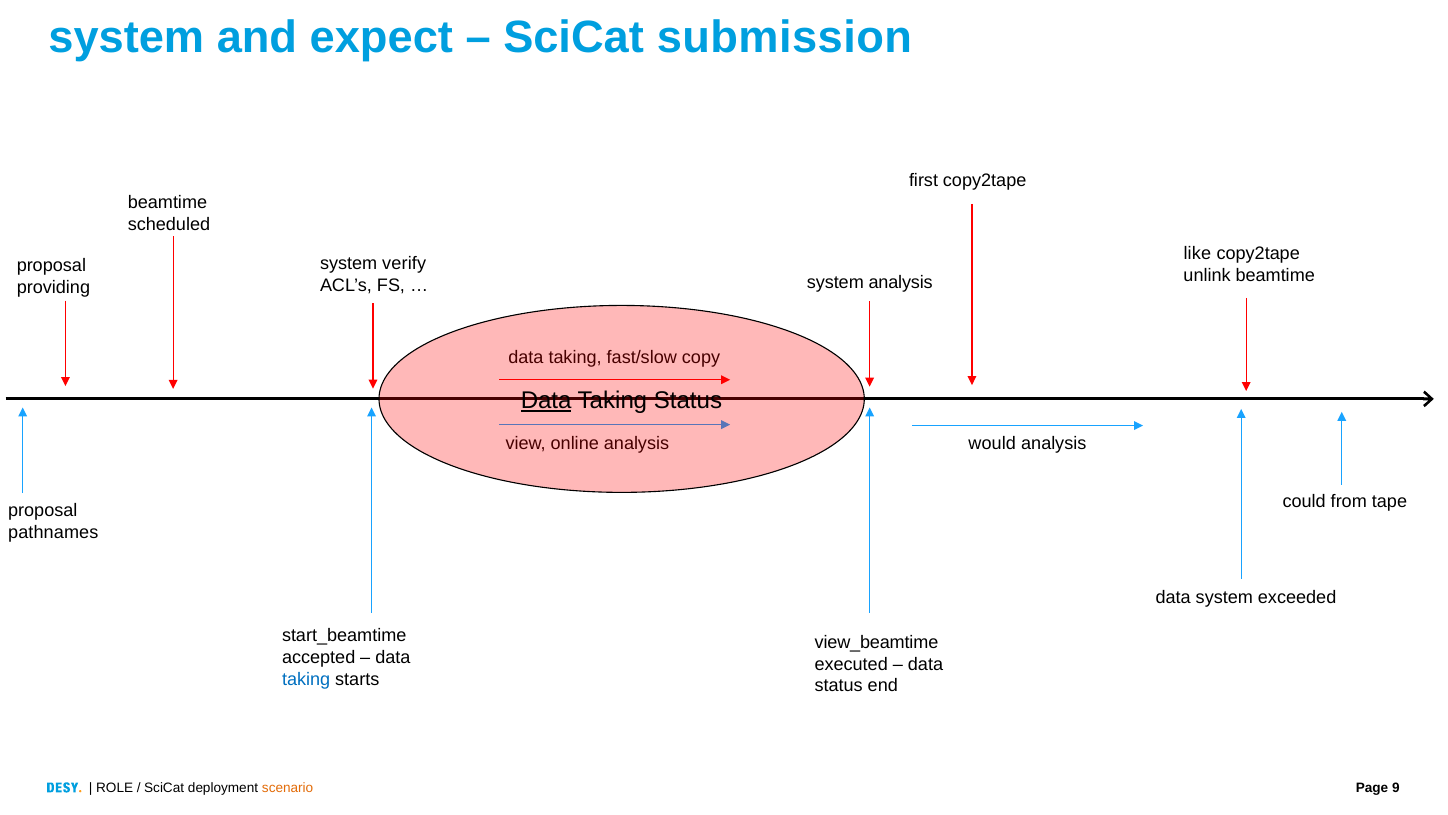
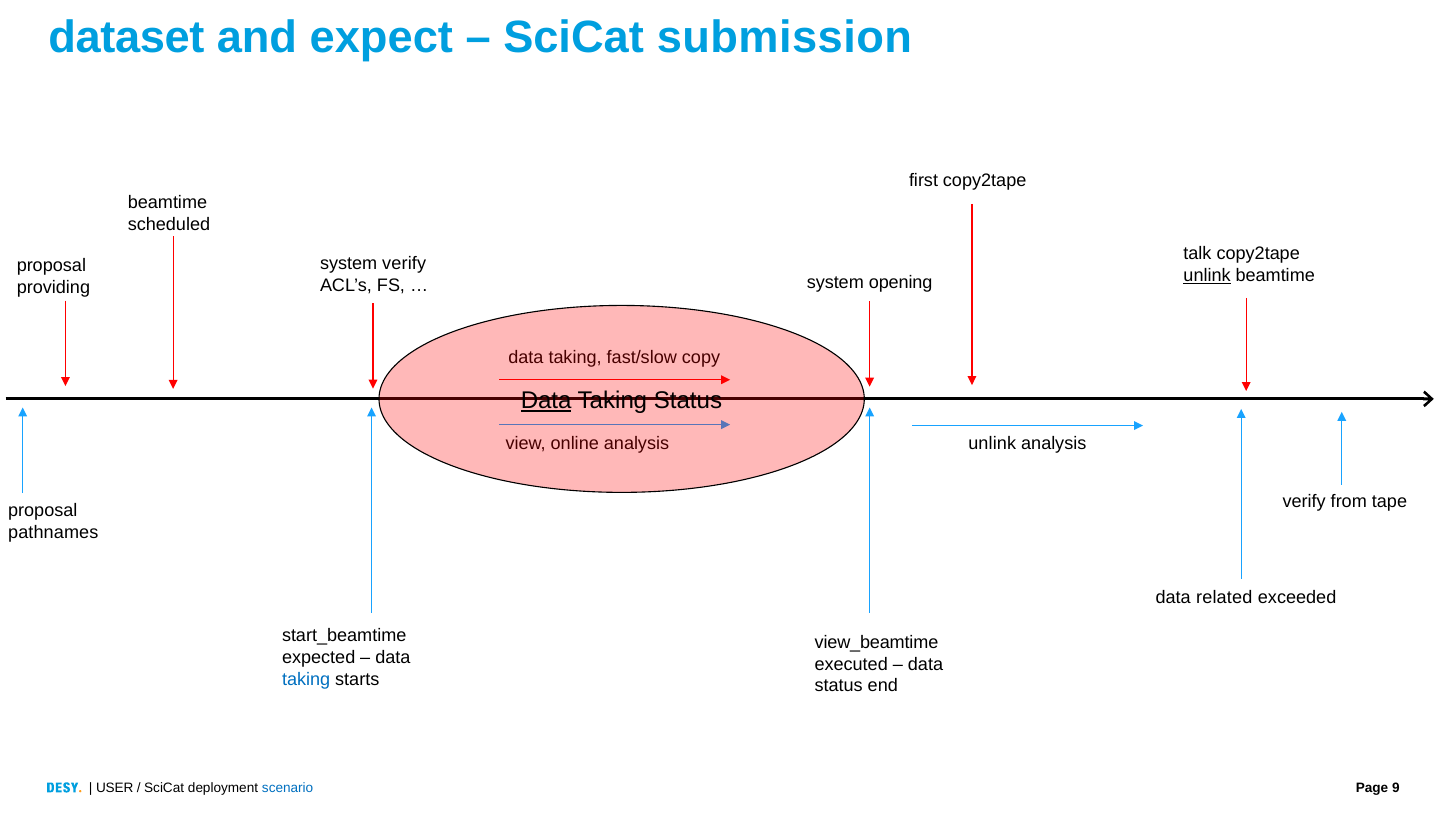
system at (126, 38): system -> dataset
like: like -> talk
unlink at (1207, 275) underline: none -> present
system analysis: analysis -> opening
would at (992, 443): would -> unlink
could at (1304, 502): could -> verify
data system: system -> related
accepted: accepted -> expected
ROLE: ROLE -> USER
scenario colour: orange -> blue
